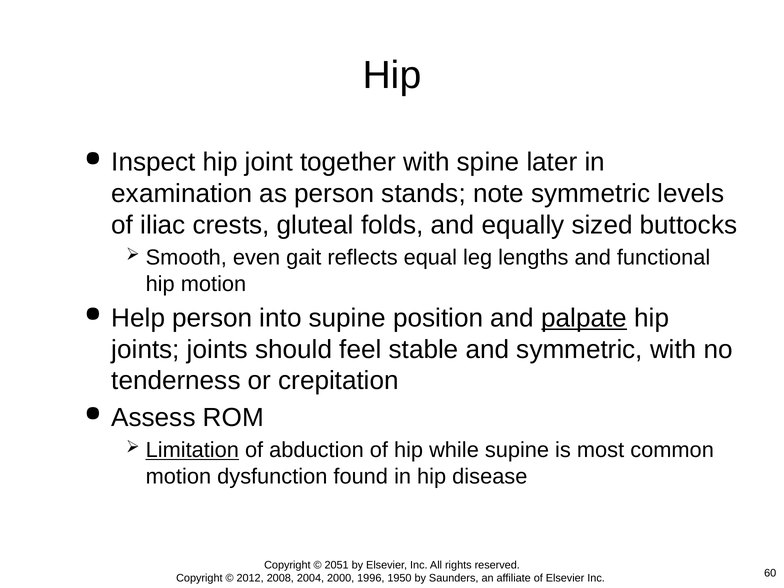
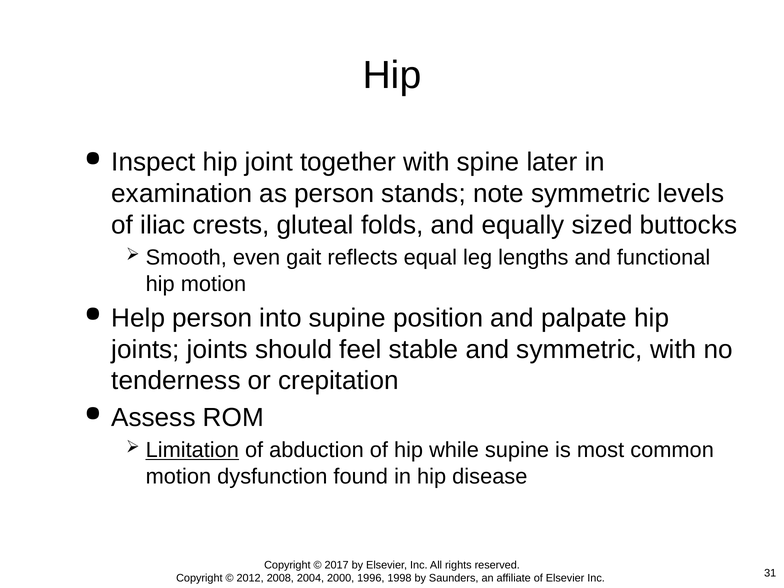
palpate underline: present -> none
2051: 2051 -> 2017
1950: 1950 -> 1998
60: 60 -> 31
